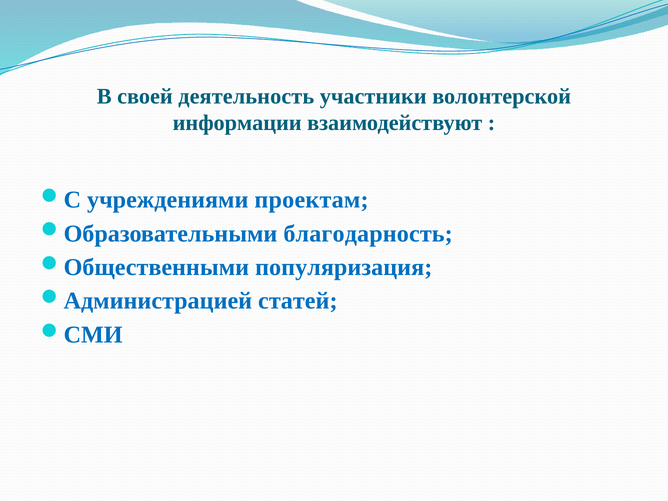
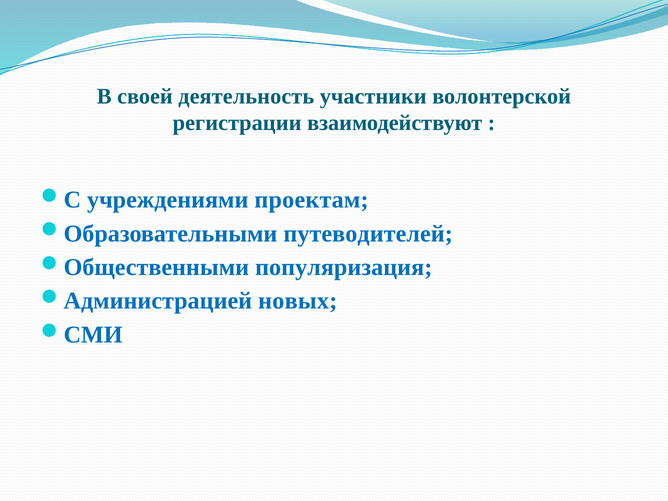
информации: информации -> регистрации
благодарность: благодарность -> путеводителей
статей: статей -> новых
